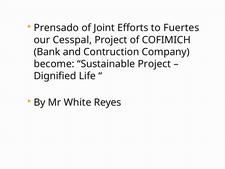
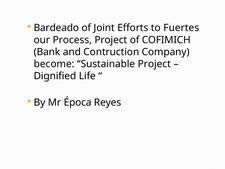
Prensado: Prensado -> Bardeado
Cesspal: Cesspal -> Process
White: White -> Época
